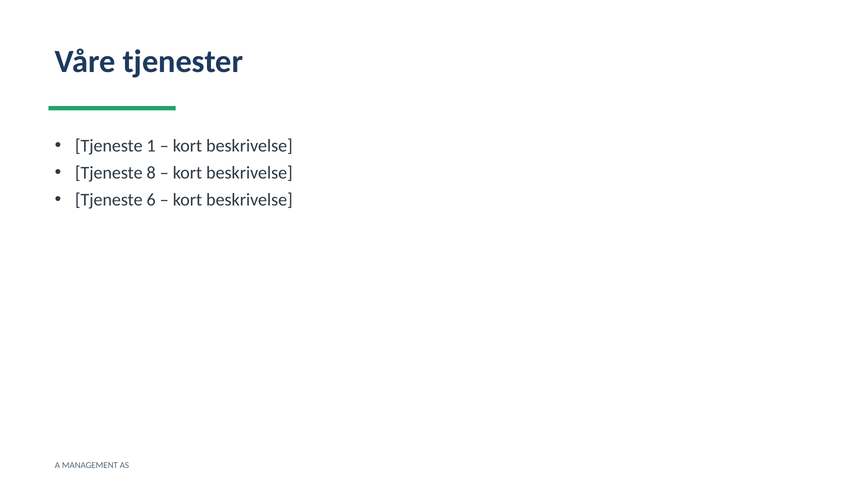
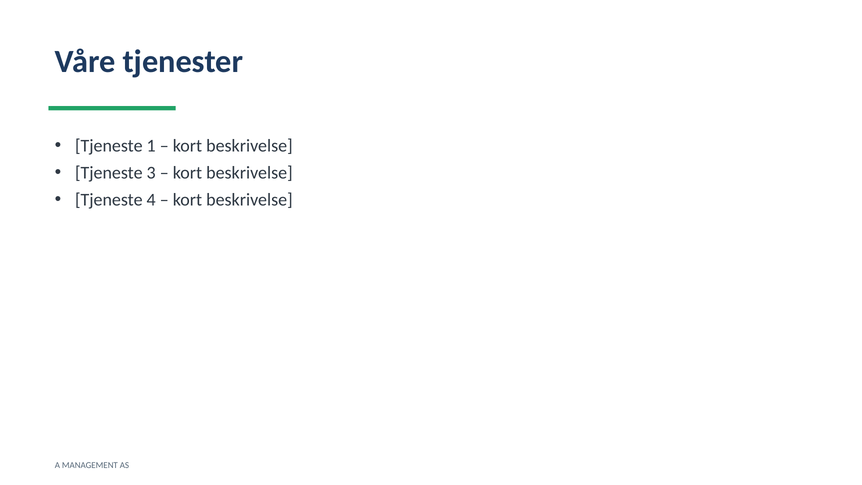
8: 8 -> 3
6: 6 -> 4
